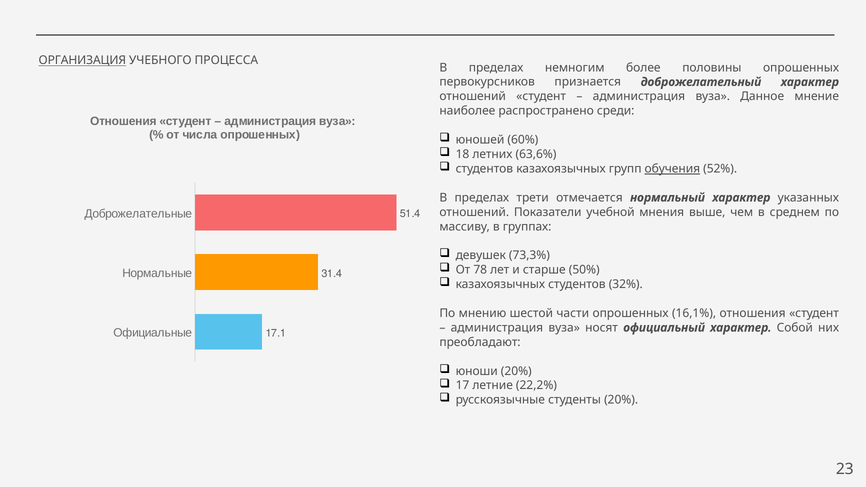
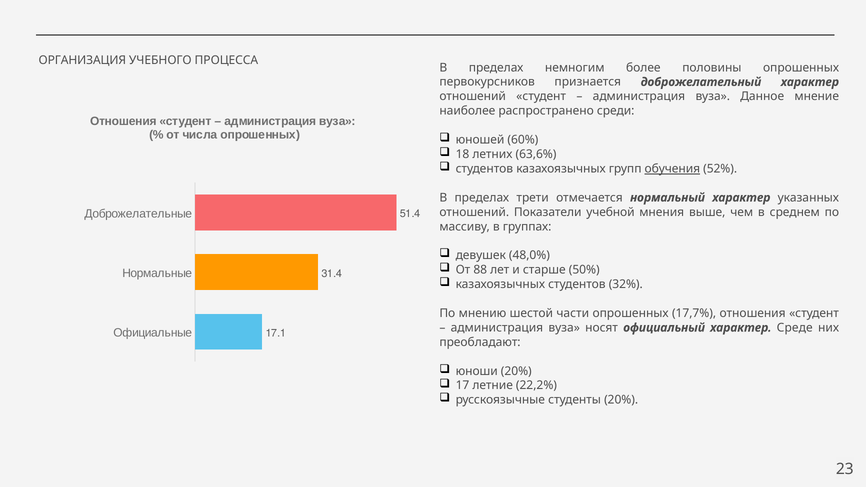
ОРГАНИЗАЦИЯ underline: present -> none
73,3%: 73,3% -> 48,0%
78: 78 -> 88
16,1%: 16,1% -> 17,7%
Собой: Собой -> Среде
